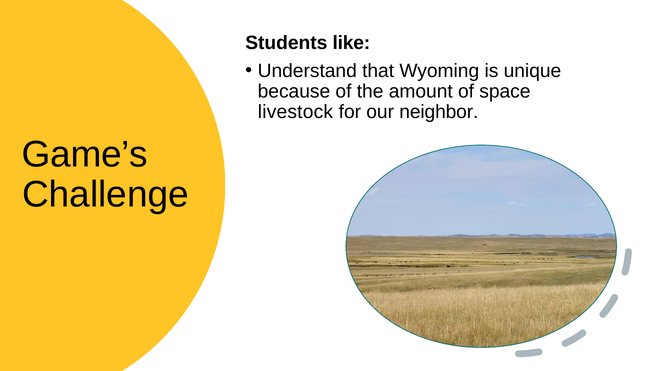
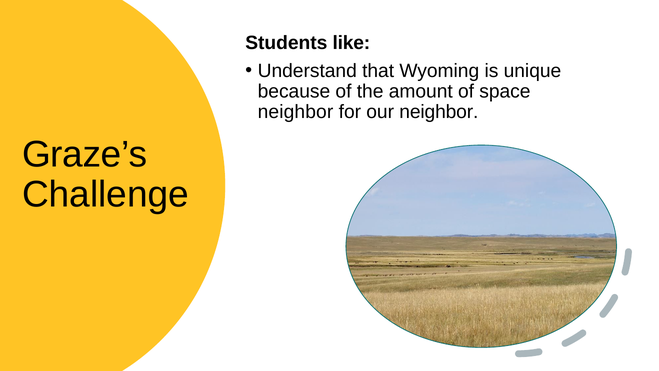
livestock at (295, 112): livestock -> neighbor
Game’s: Game’s -> Graze’s
